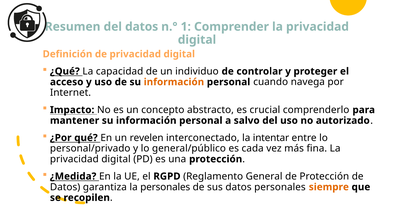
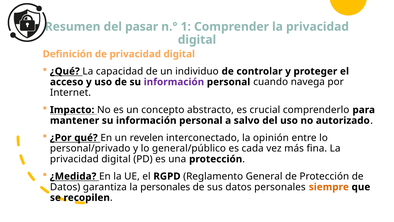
del datos: datos -> pasar
información at (174, 82) colour: orange -> purple
intentar: intentar -> opinión
